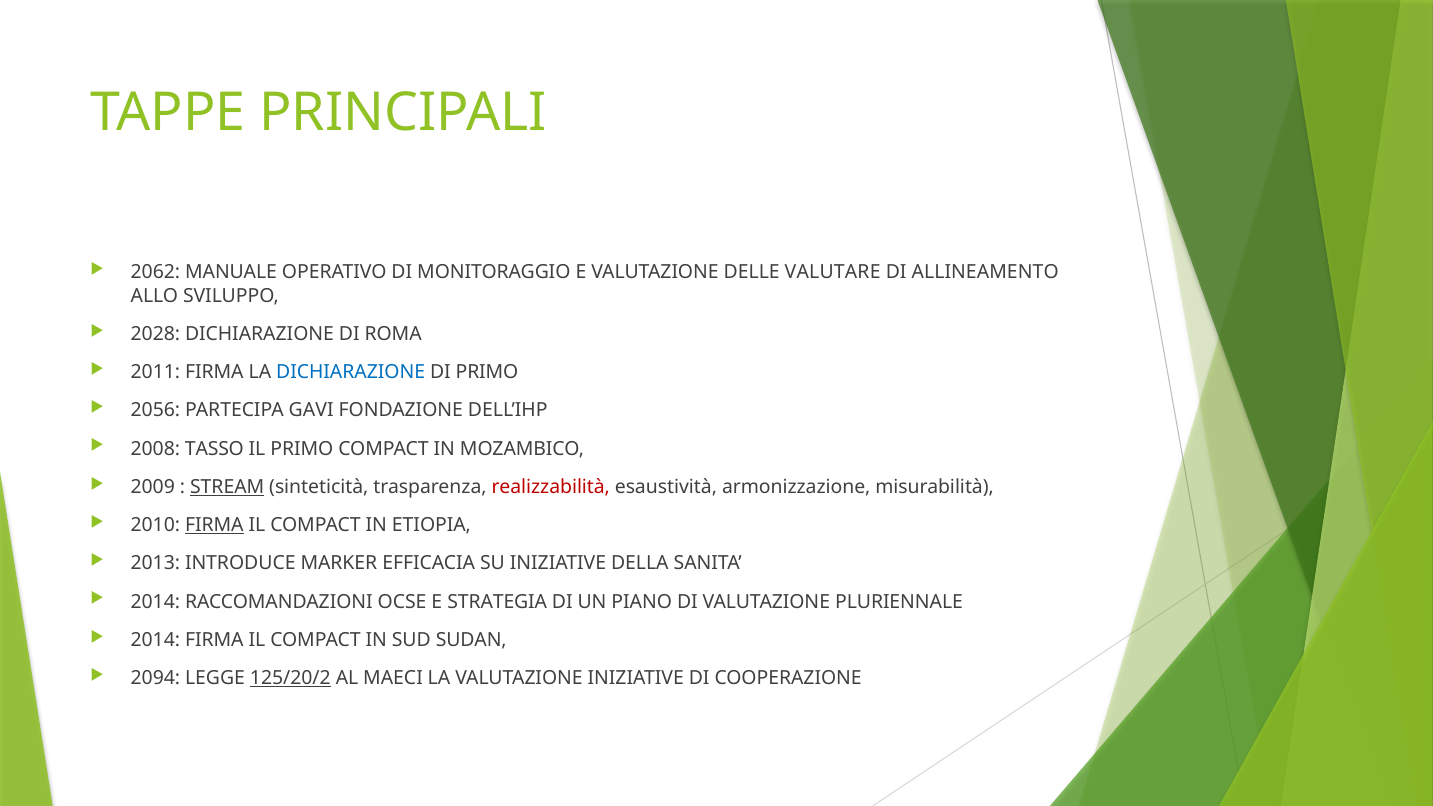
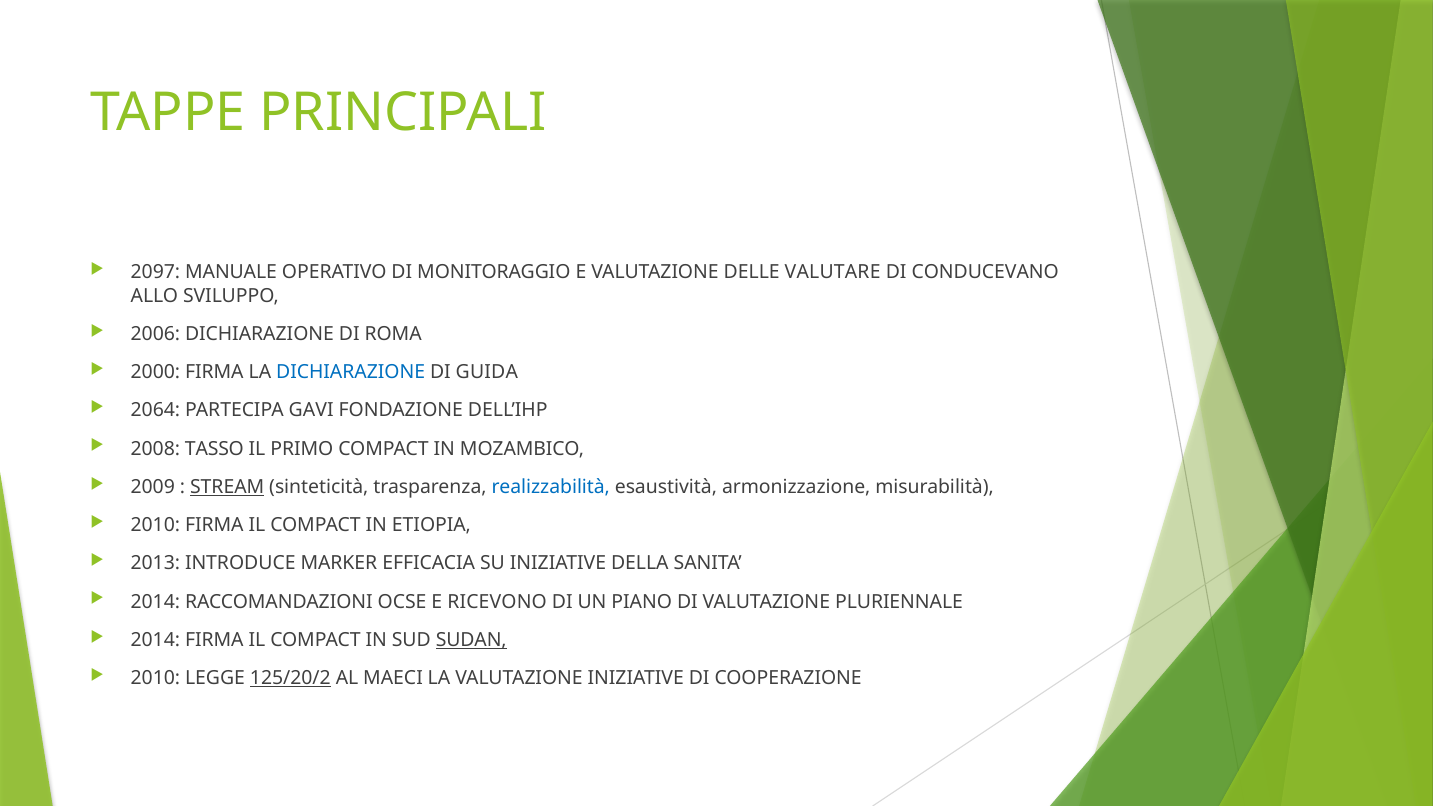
2062: 2062 -> 2097
ALLINEAMENTO: ALLINEAMENTO -> CONDUCEVANO
2028: 2028 -> 2006
2011: 2011 -> 2000
DI PRIMO: PRIMO -> GUIDA
2056: 2056 -> 2064
realizzabilità colour: red -> blue
FIRMA at (214, 525) underline: present -> none
STRATEGIA: STRATEGIA -> RICEVONO
SUDAN underline: none -> present
2094 at (155, 678): 2094 -> 2010
